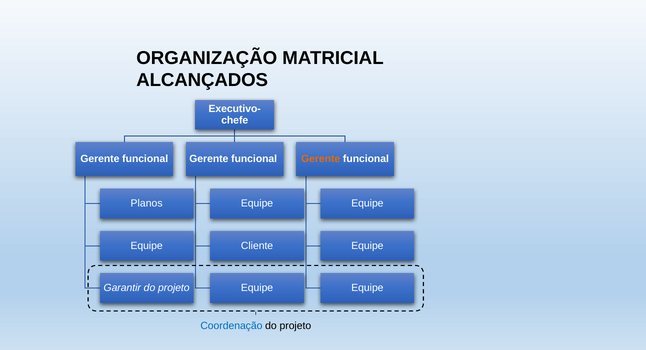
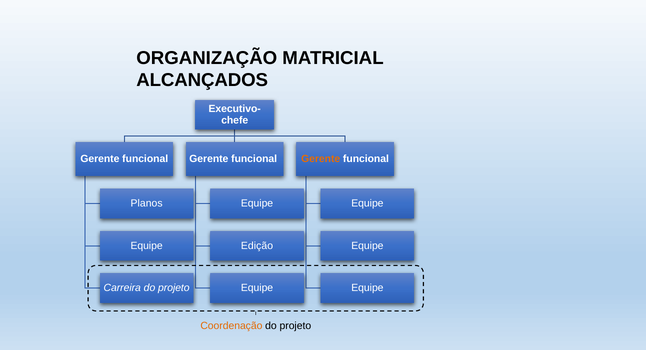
Cliente: Cliente -> Edição
Garantir: Garantir -> Carreira
Coordenação colour: blue -> orange
